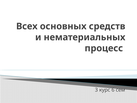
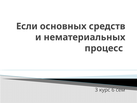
Всех: Всех -> Если
